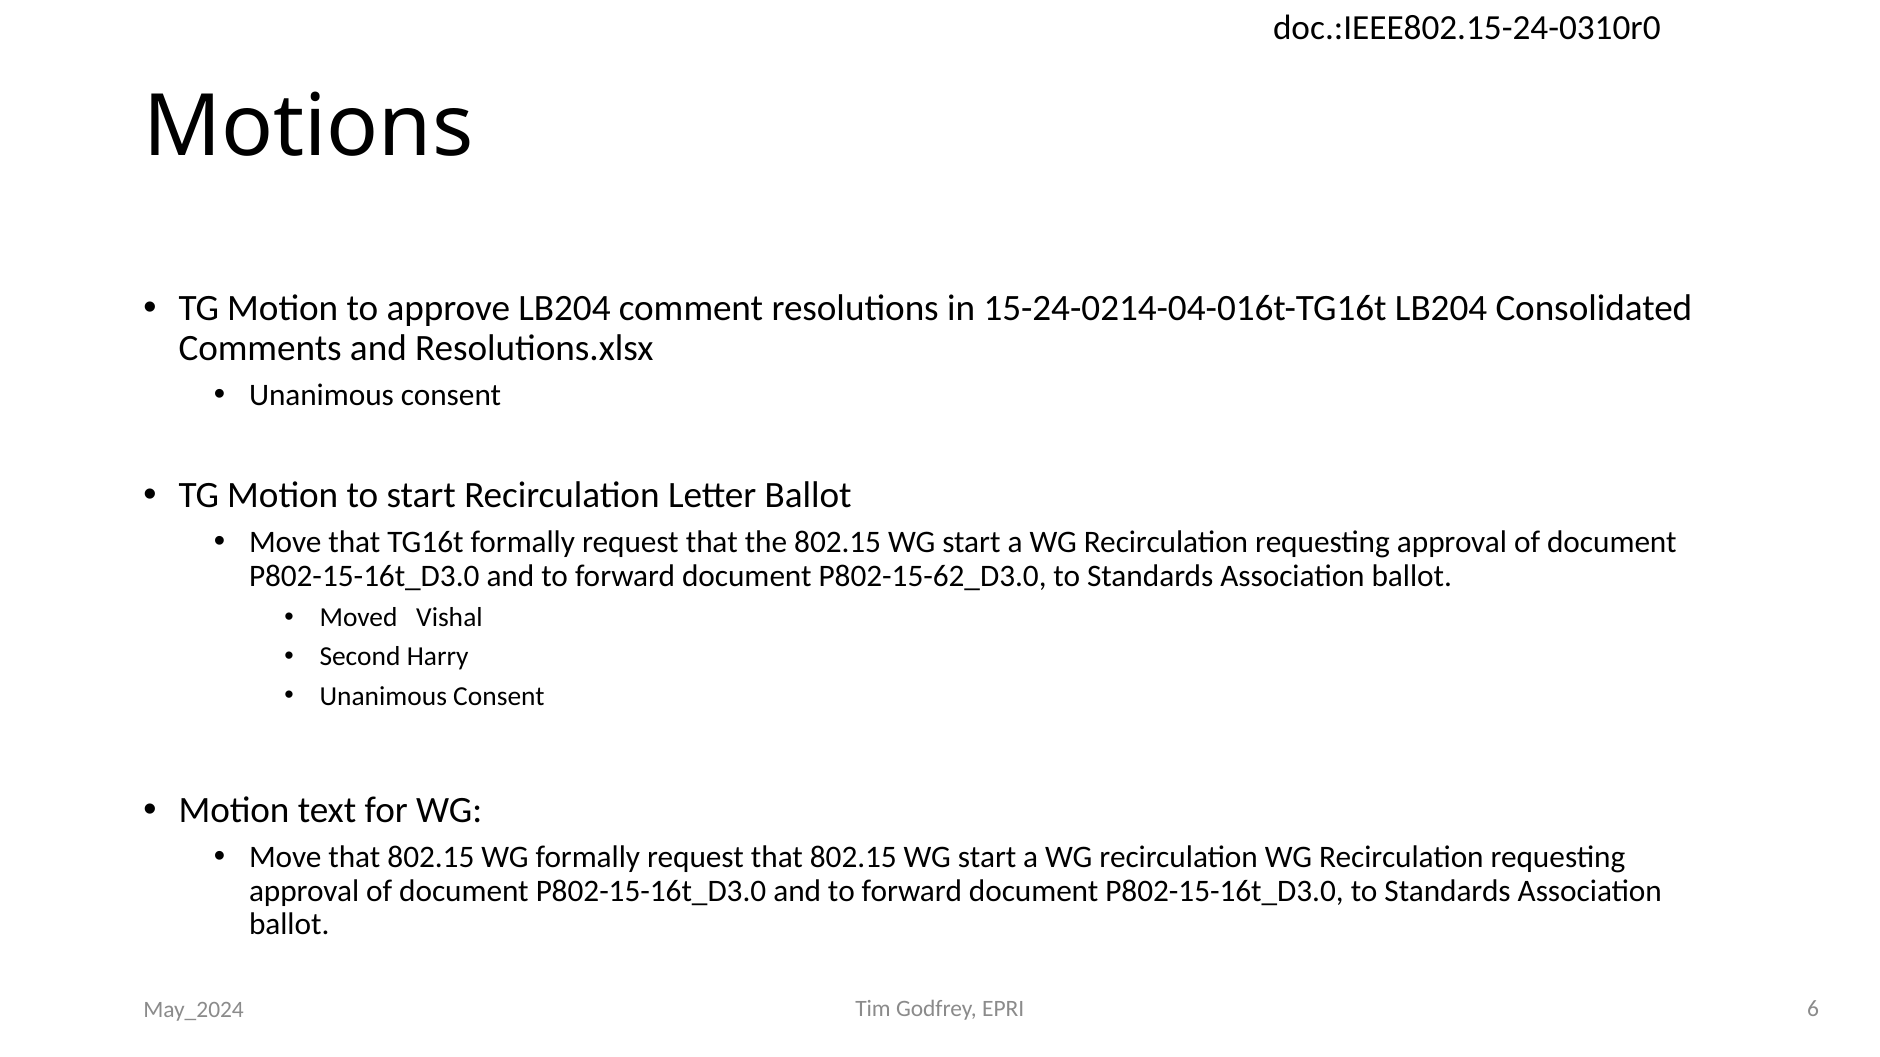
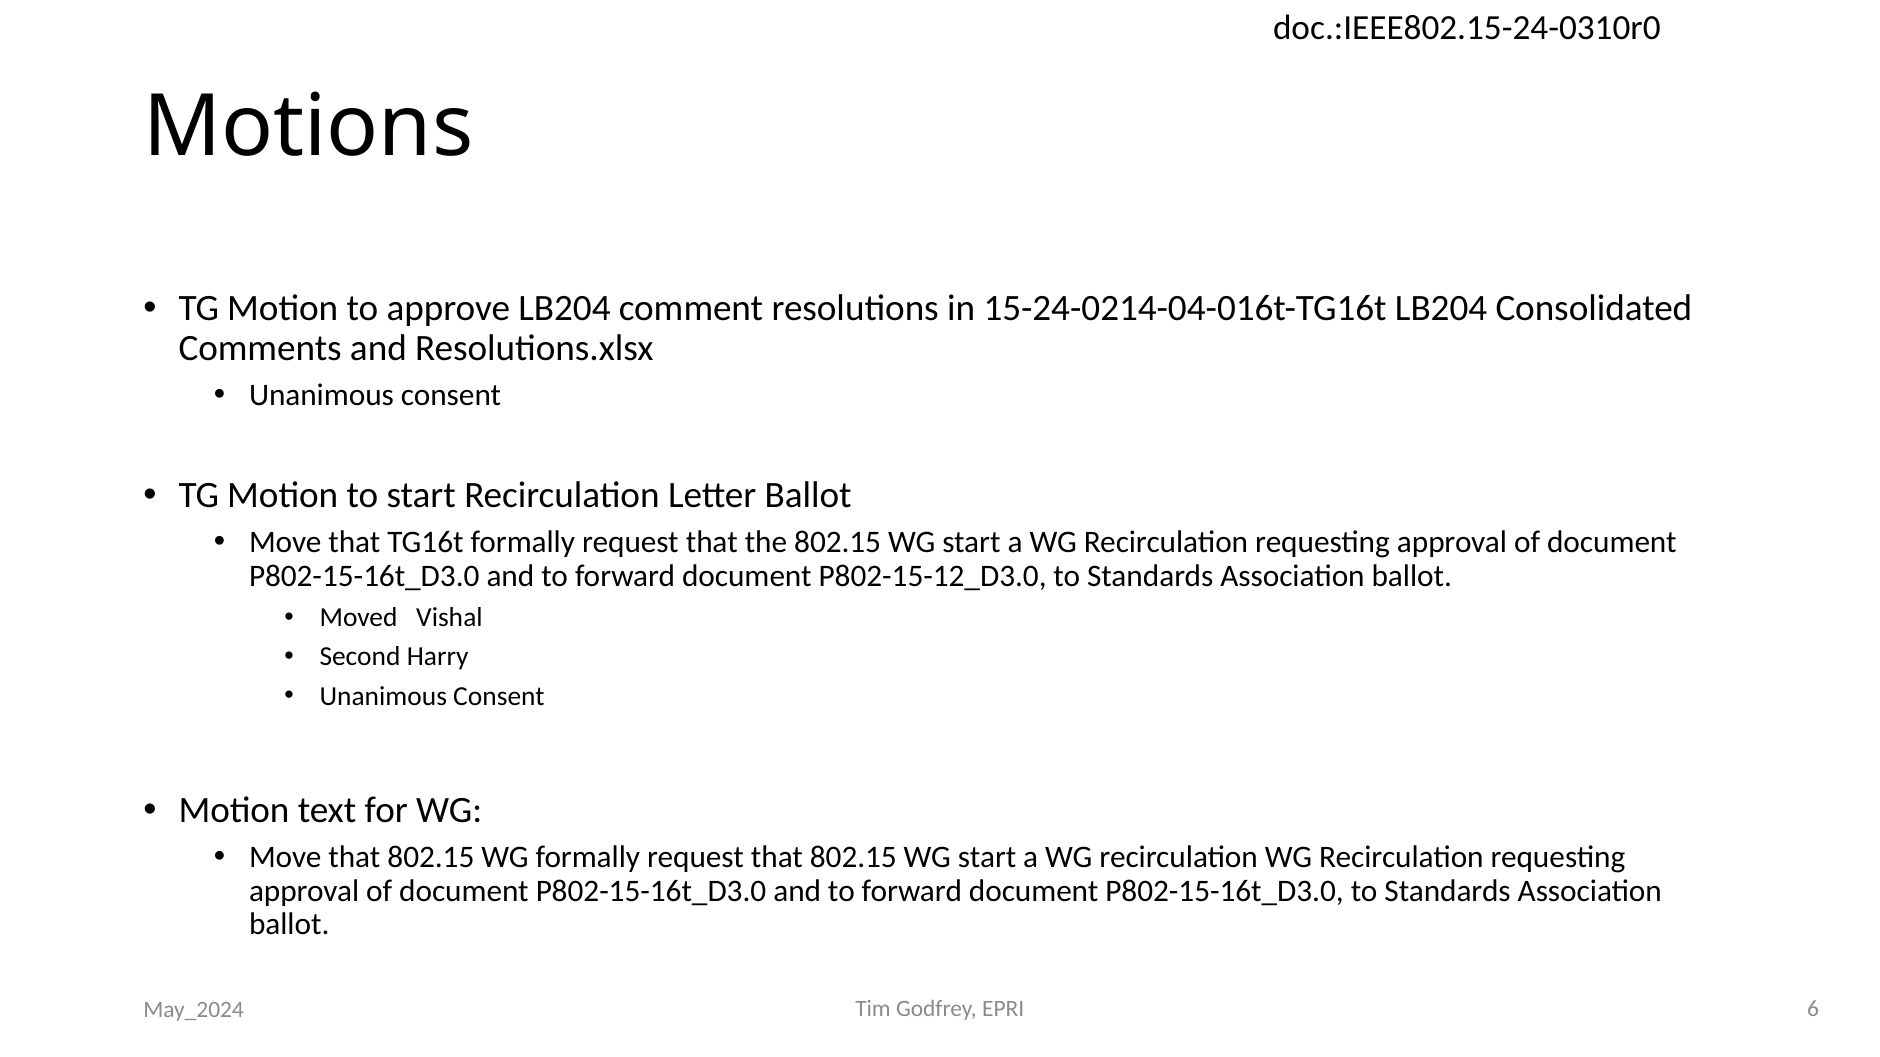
P802-15-62_D3.0: P802-15-62_D3.0 -> P802-15-12_D3.0
